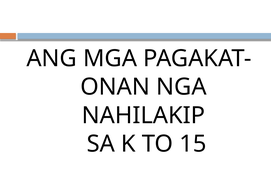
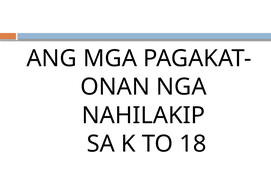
15: 15 -> 18
